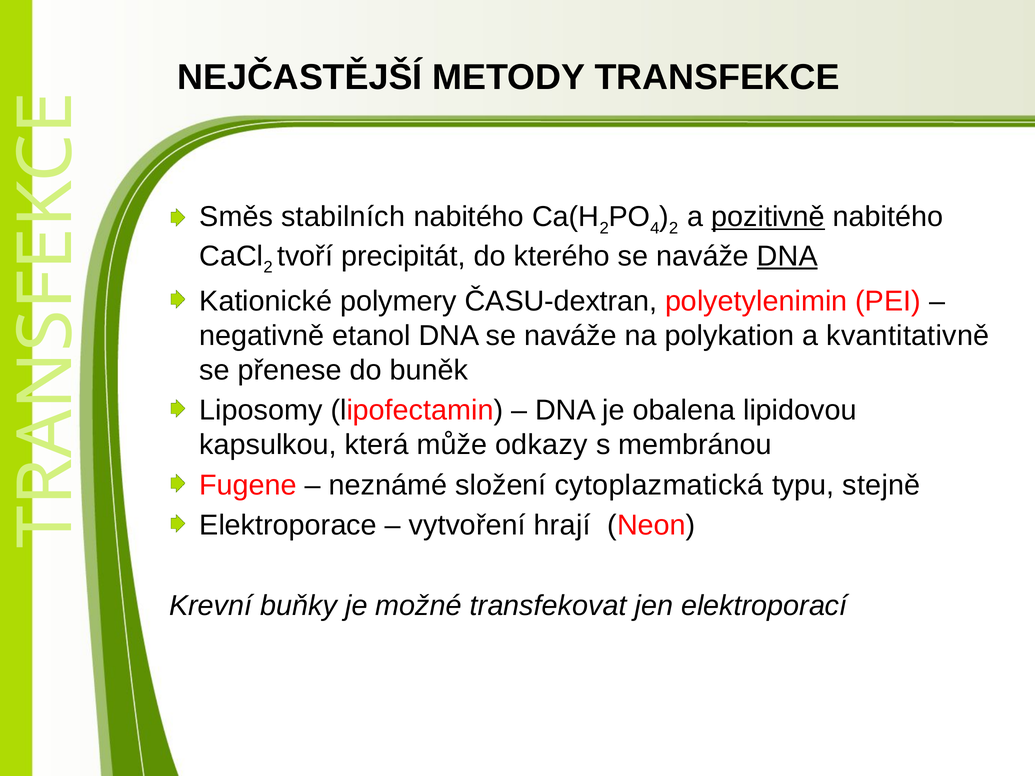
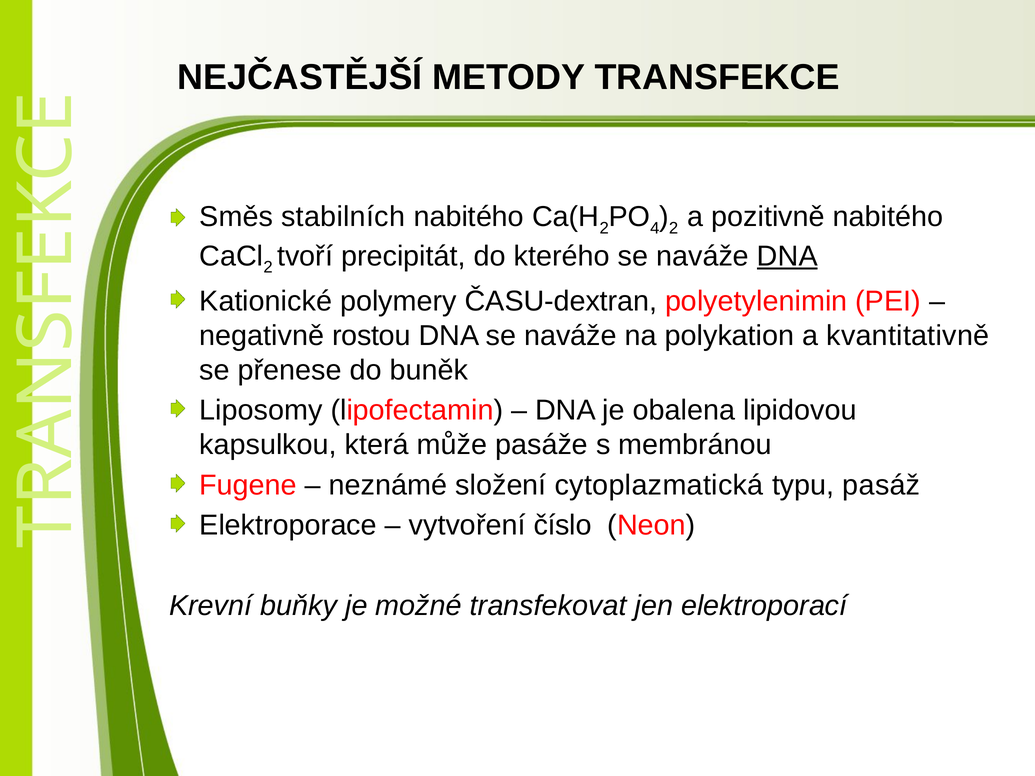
pozitivně underline: present -> none
etanol: etanol -> rostou
odkazy: odkazy -> pasáže
stejně: stejně -> pasáž
hrají: hrají -> číslo
